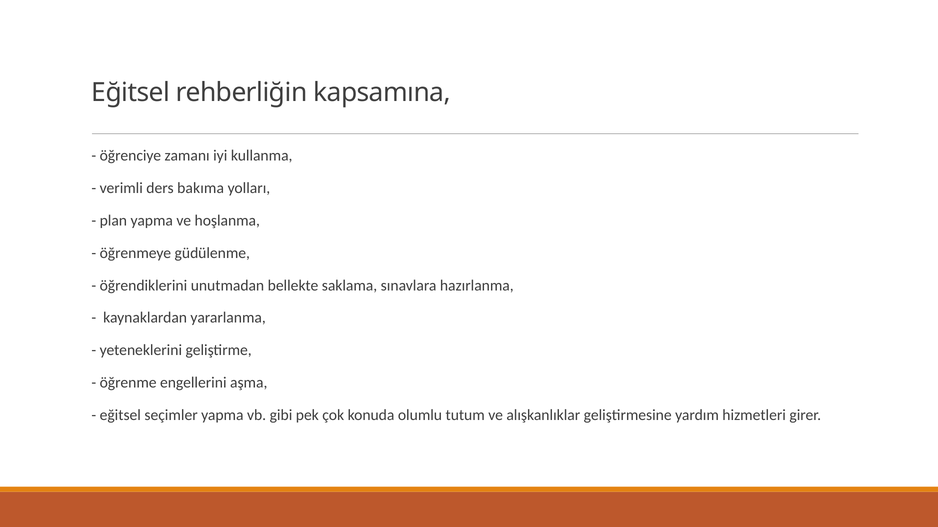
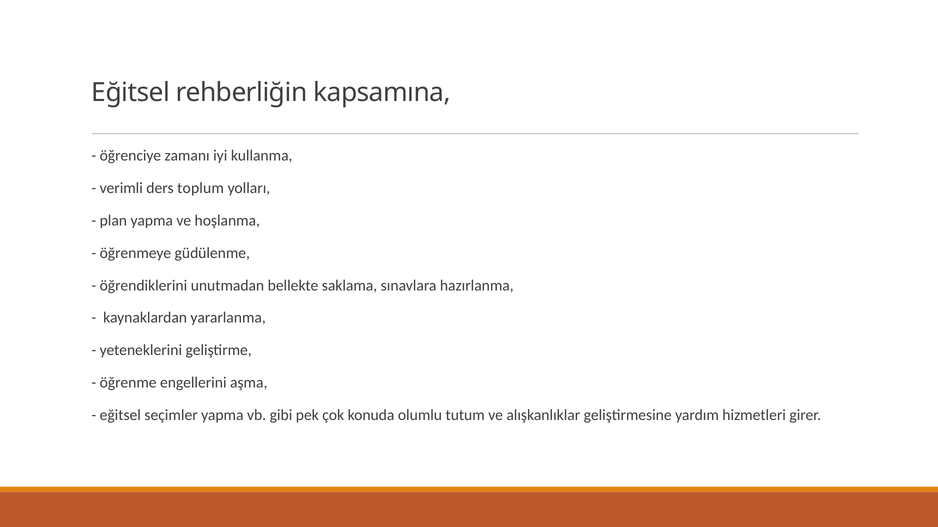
bakıma: bakıma -> toplum
